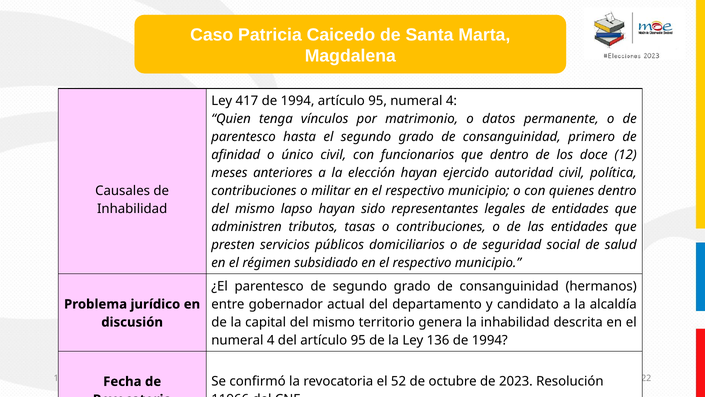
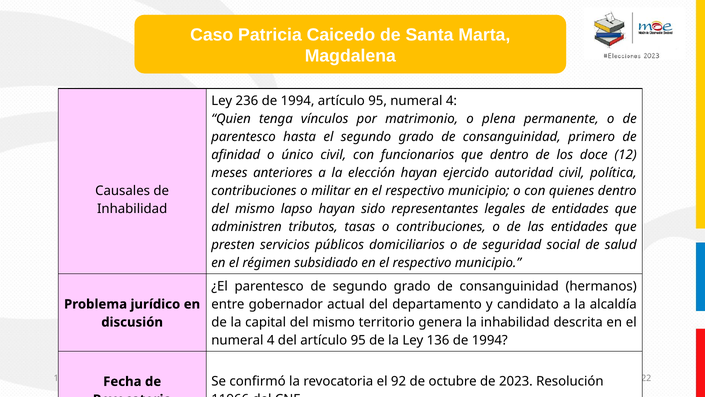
417: 417 -> 236
datos: datos -> plena
52: 52 -> 92
